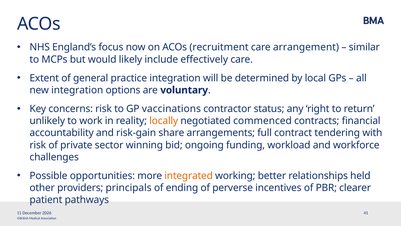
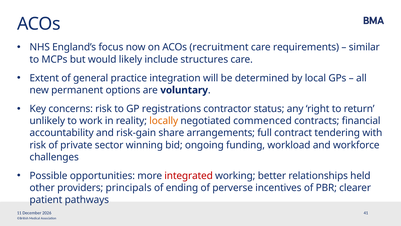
arrangement: arrangement -> requirements
effectively: effectively -> structures
new integration: integration -> permanent
vaccinations: vaccinations -> registrations
integrated colour: orange -> red
